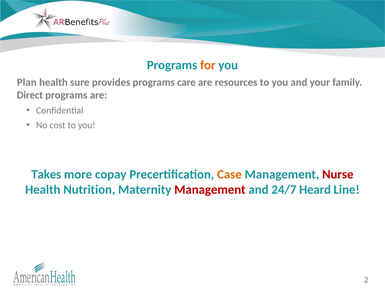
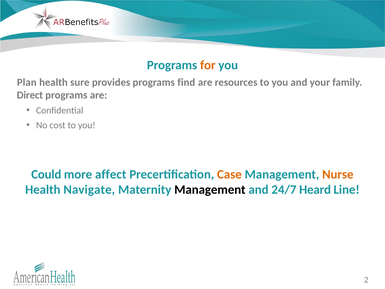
care: care -> find
Takes: Takes -> Could
copay: copay -> affect
Nurse colour: red -> orange
Nutrition: Nutrition -> Navigate
Management at (210, 190) colour: red -> black
